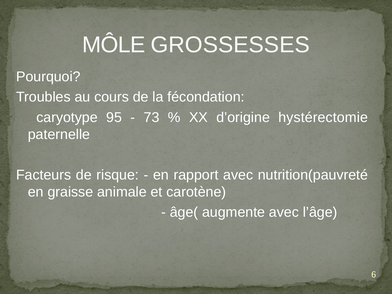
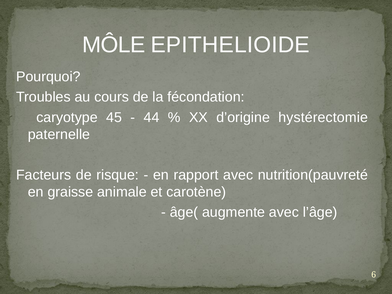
GROSSESSES: GROSSESSES -> EPITHELIOIDE
95: 95 -> 45
73: 73 -> 44
